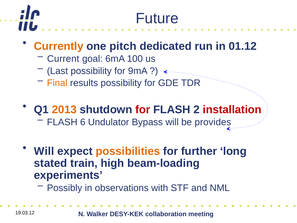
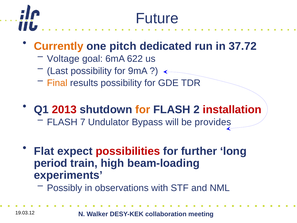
01.12: 01.12 -> 37.72
Current: Current -> Voltage
100: 100 -> 622
2013 colour: orange -> red
for at (143, 109) colour: red -> orange
6: 6 -> 7
Will at (44, 151): Will -> Flat
possibilities colour: orange -> red
stated: stated -> period
